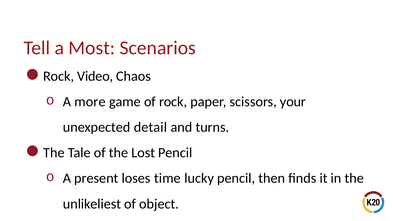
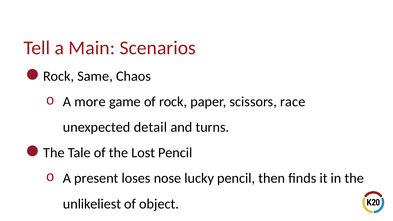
Most: Most -> Main
Video: Video -> Same
your: your -> race
time: time -> nose
